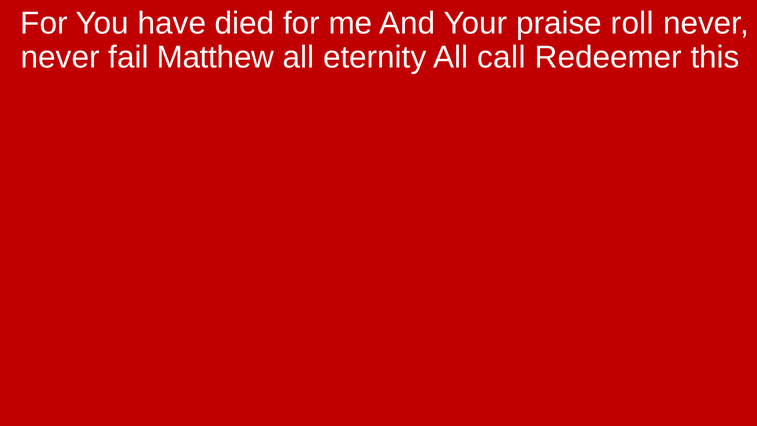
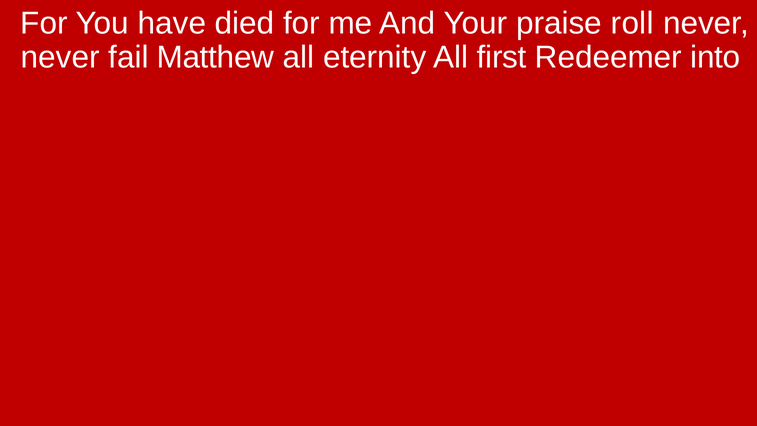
call: call -> first
this: this -> into
